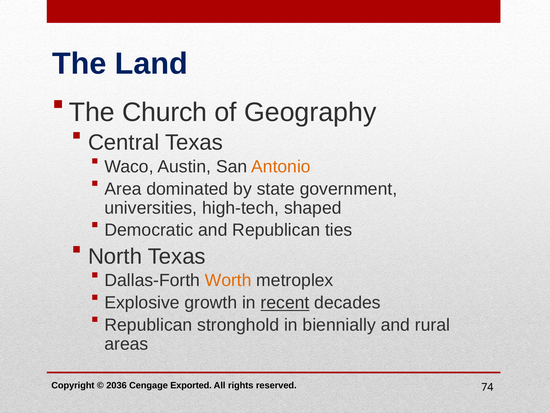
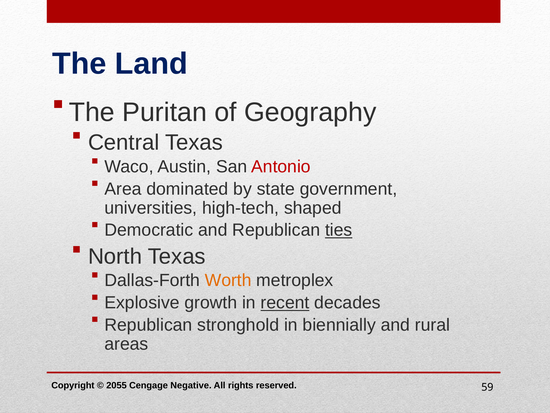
Church: Church -> Puritan
Antonio colour: orange -> red
ties underline: none -> present
2036: 2036 -> 2055
Exported: Exported -> Negative
74: 74 -> 59
